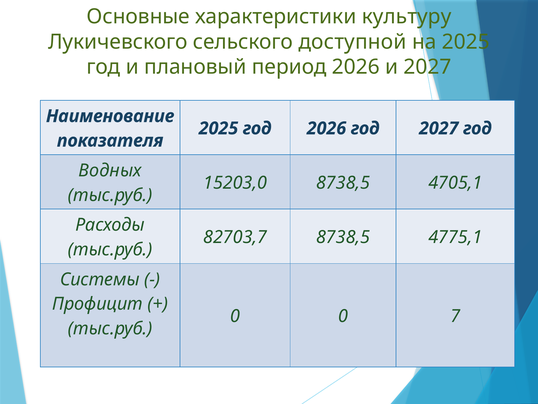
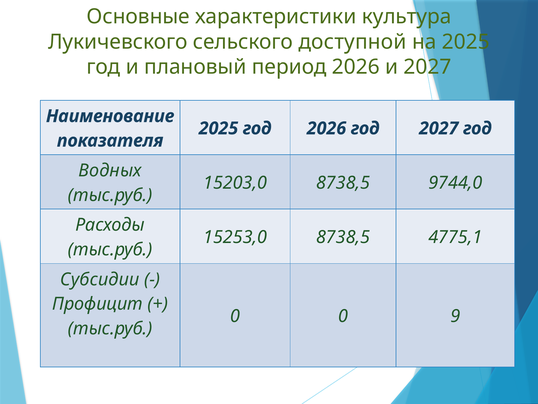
культуру: культуру -> культура
4705,1: 4705,1 -> 9744,0
82703,7: 82703,7 -> 15253,0
Системы: Системы -> Субсидии
7: 7 -> 9
